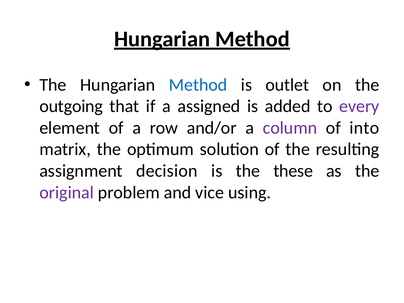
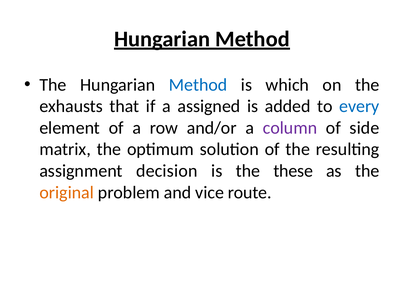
outlet: outlet -> which
outgoing: outgoing -> exhausts
every colour: purple -> blue
into: into -> side
original colour: purple -> orange
using: using -> route
